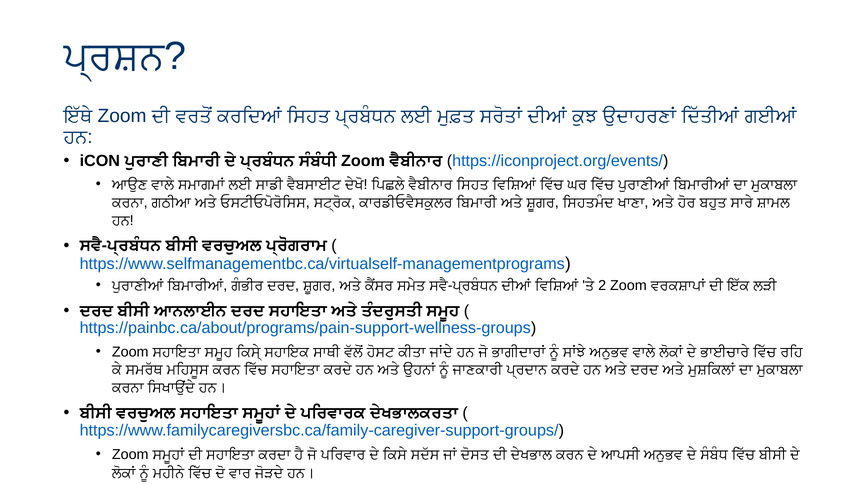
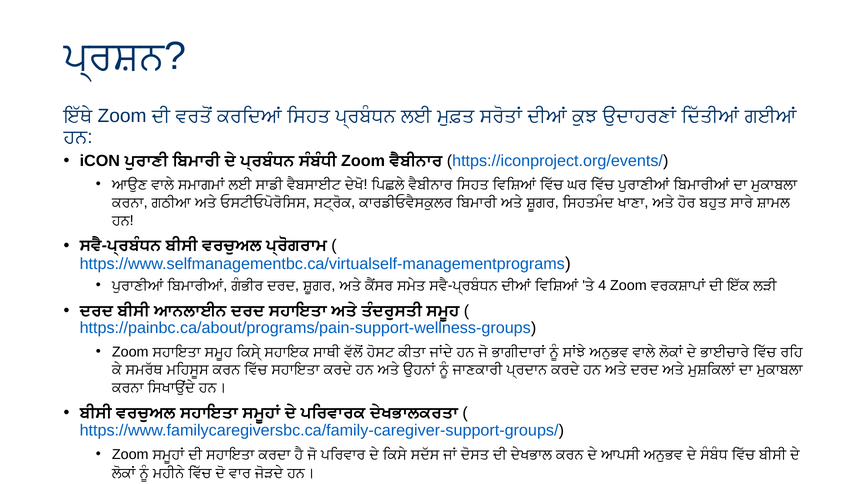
2: 2 -> 4
